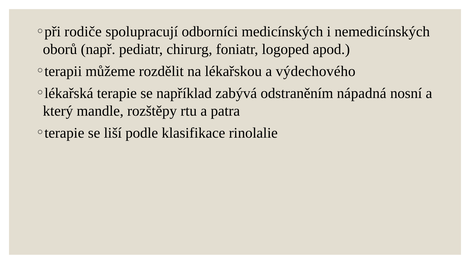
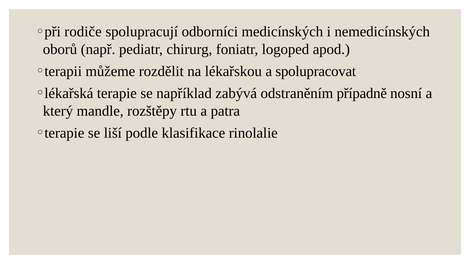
výdechového: výdechového -> spolupracovat
nápadná: nápadná -> případně
